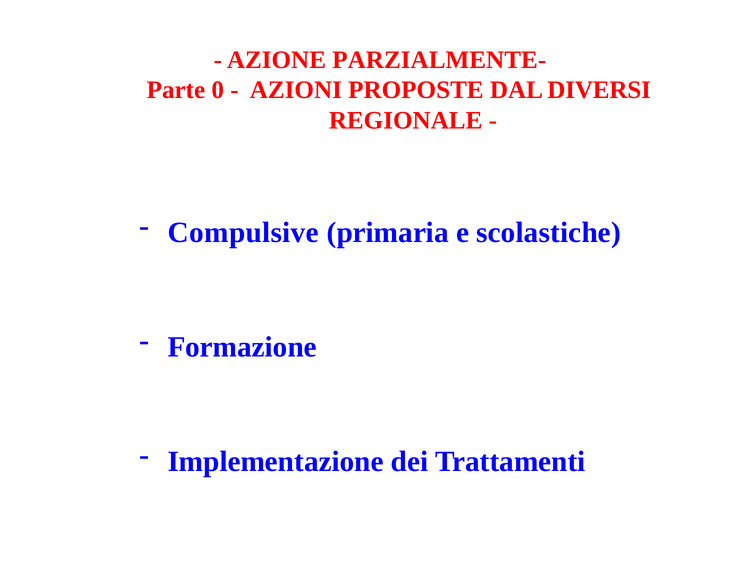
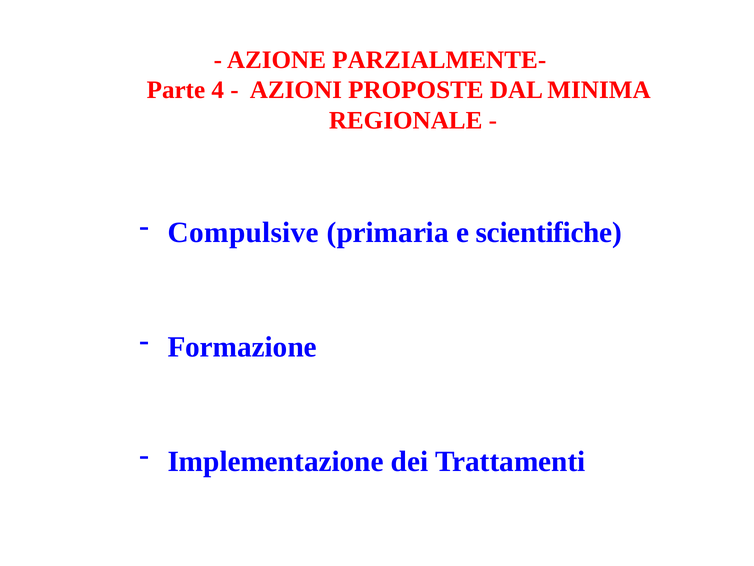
0: 0 -> 4
DIVERSI: DIVERSI -> MINIMA
scolastiche: scolastiche -> scientifiche
